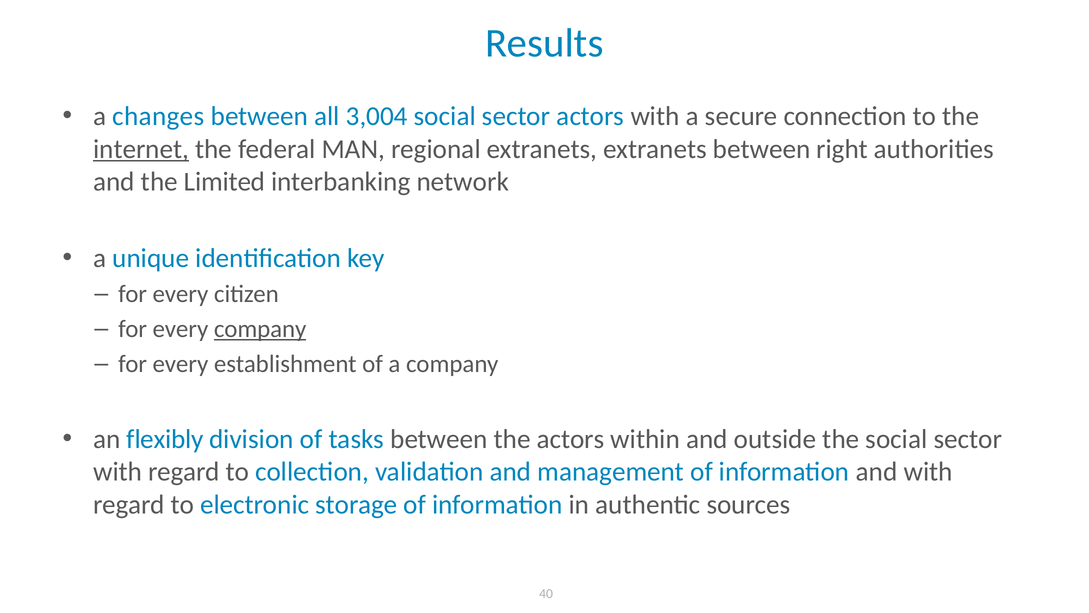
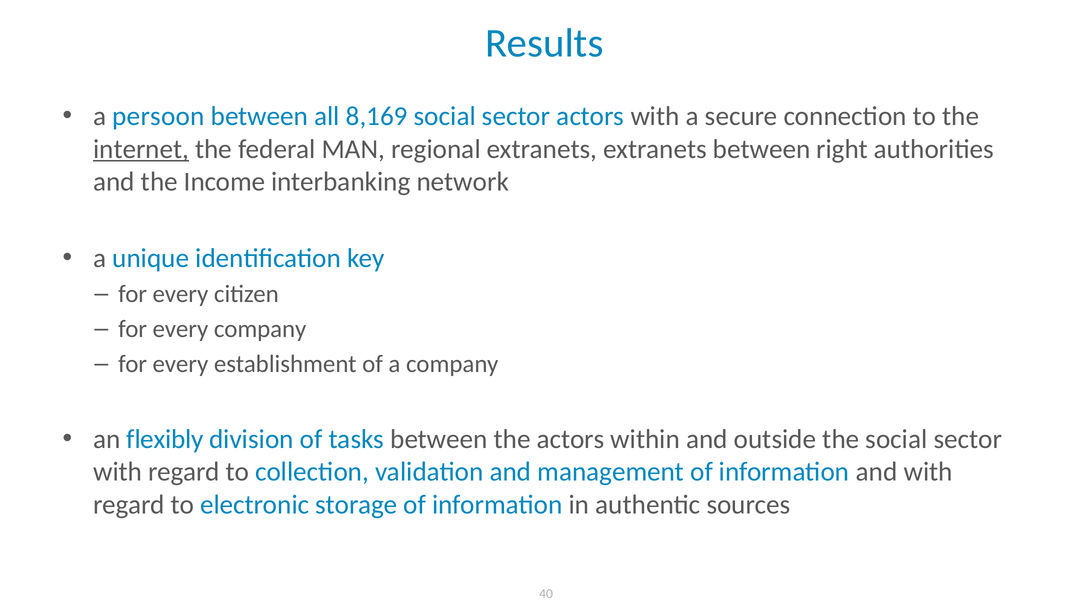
changes: changes -> persoon
3,004: 3,004 -> 8,169
Limited: Limited -> Income
company at (260, 329) underline: present -> none
